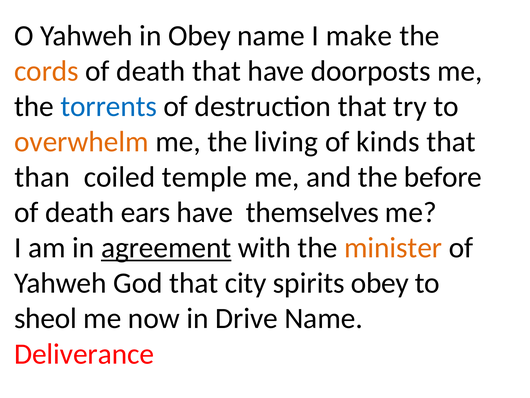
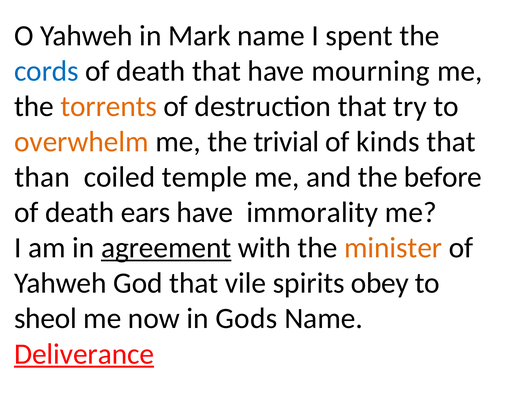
in Obey: Obey -> Mark
make: make -> spent
cords colour: orange -> blue
doorposts: doorposts -> mourning
torrents colour: blue -> orange
living: living -> trivial
themselves: themselves -> immorality
city: city -> vile
Drive: Drive -> Gods
Deliverance underline: none -> present
